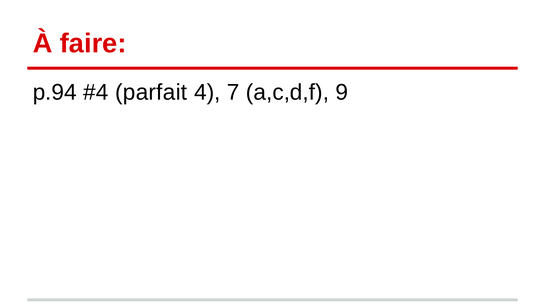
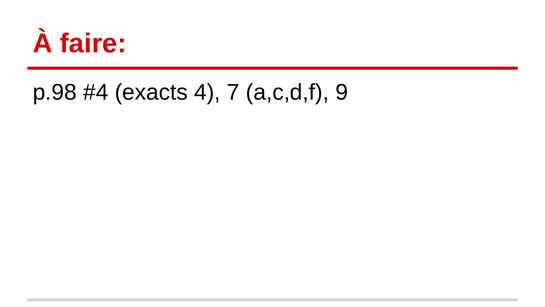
p.94: p.94 -> p.98
parfait: parfait -> exacts
